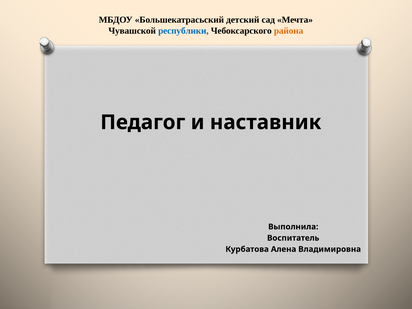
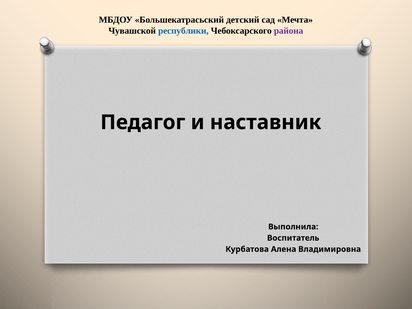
района colour: orange -> purple
